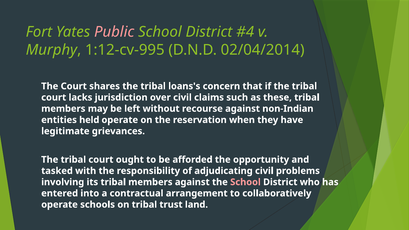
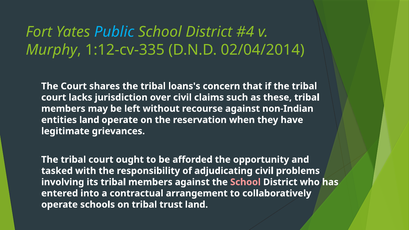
Public colour: pink -> light blue
1:12-cv-995: 1:12-cv-995 -> 1:12-cv-335
entities held: held -> land
